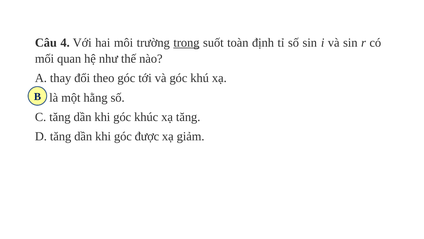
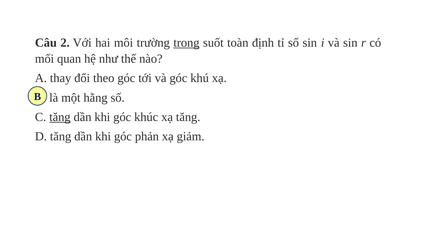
4: 4 -> 2
tăng at (60, 117) underline: none -> present
được: được -> phản
